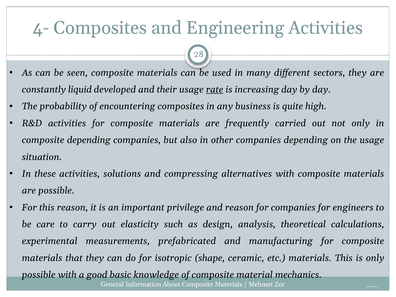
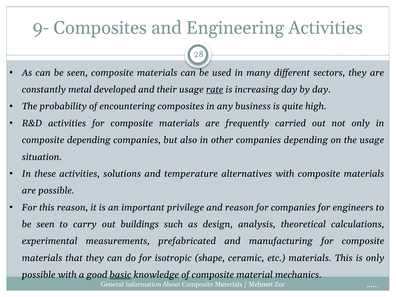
4-: 4- -> 9-
liquid: liquid -> metal
compressing: compressing -> temperature
care at (46, 224): care -> seen
elasticity: elasticity -> buildings
basic underline: none -> present
